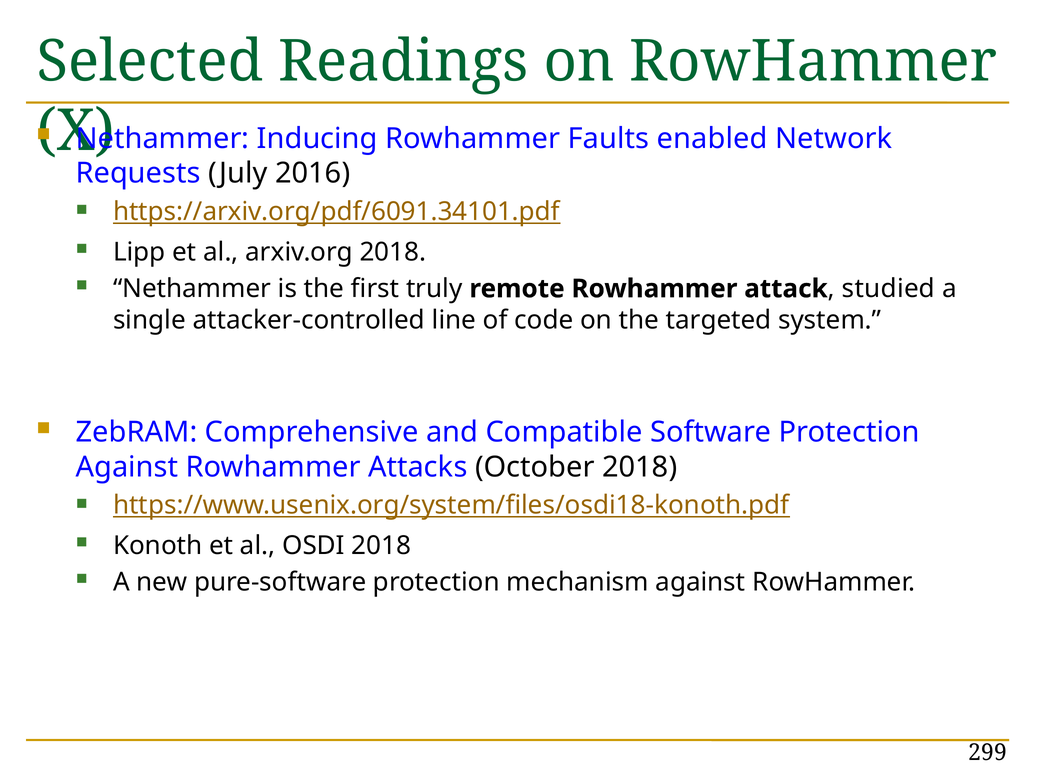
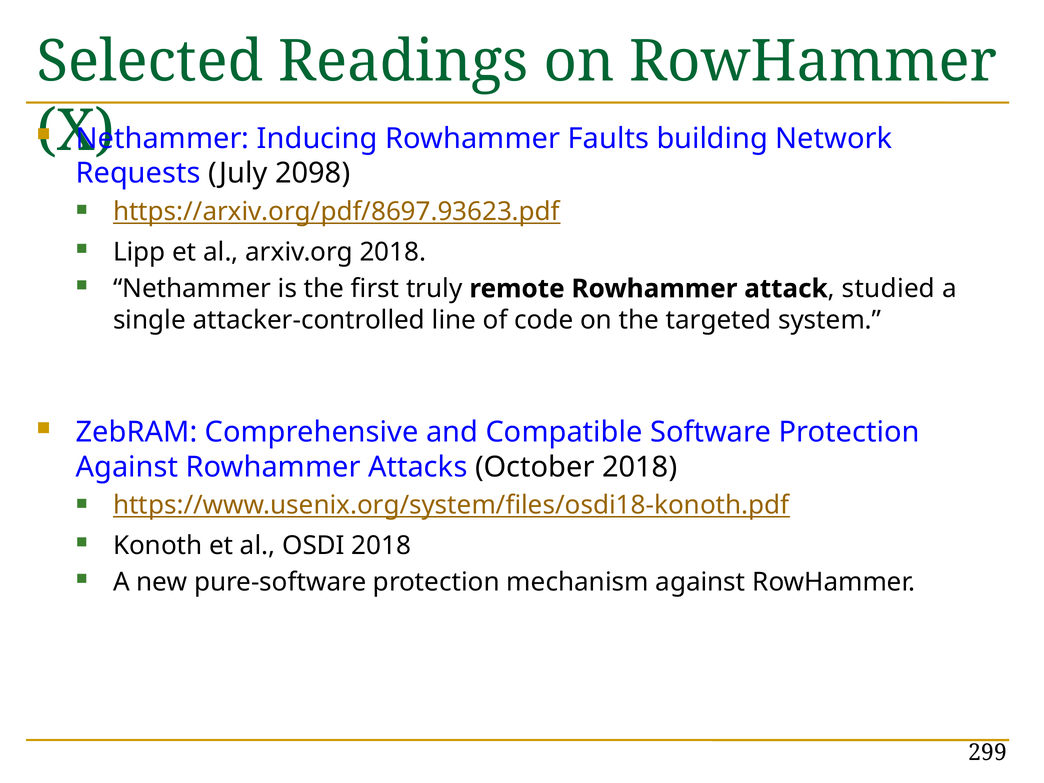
enabled: enabled -> building
2016: 2016 -> 2098
https://arxiv.org/pdf/6091.34101.pdf: https://arxiv.org/pdf/6091.34101.pdf -> https://arxiv.org/pdf/8697.93623.pdf
